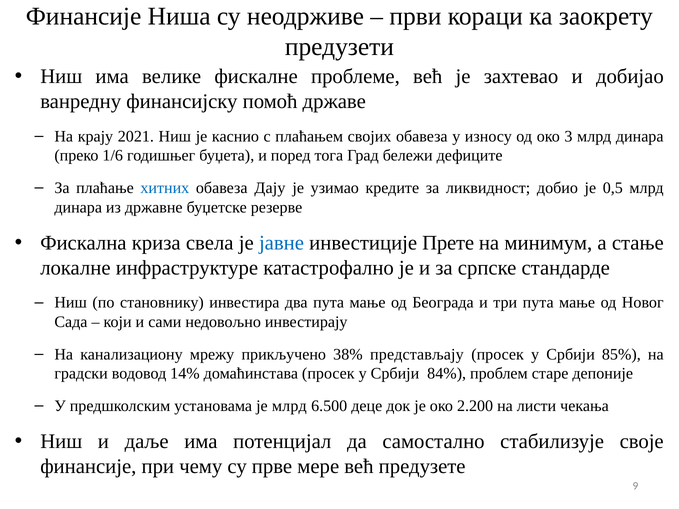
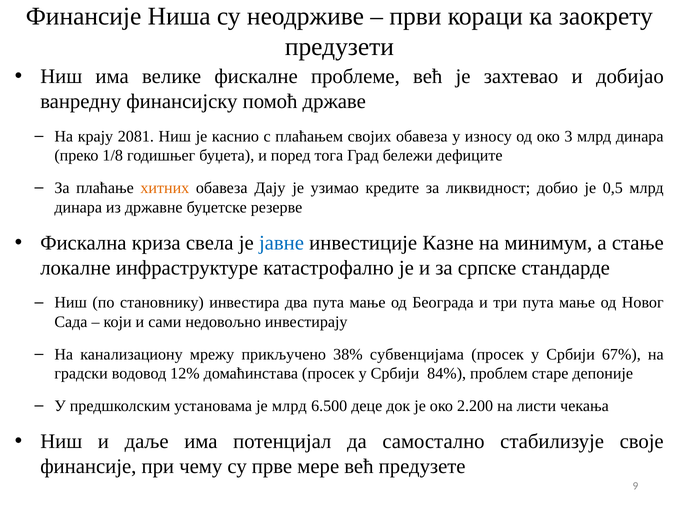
2021: 2021 -> 2081
1/6: 1/6 -> 1/8
хитних colour: blue -> orange
Прете: Прете -> Казне
представљају: представљају -> субвенцијама
85%: 85% -> 67%
14%: 14% -> 12%
